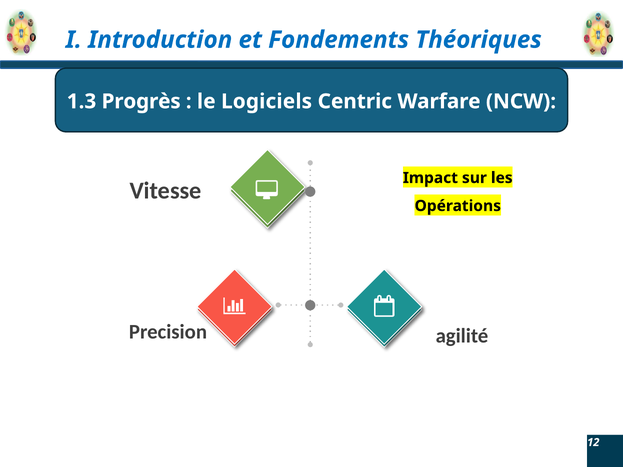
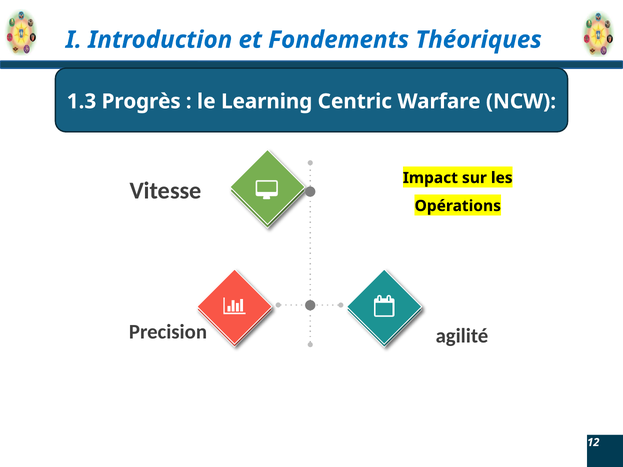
Logiciels: Logiciels -> Learning
